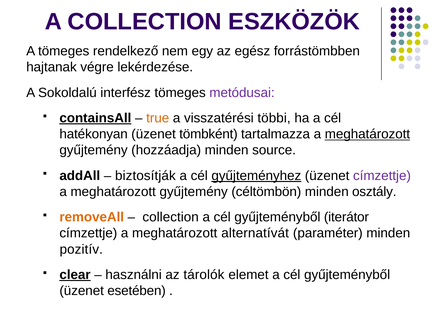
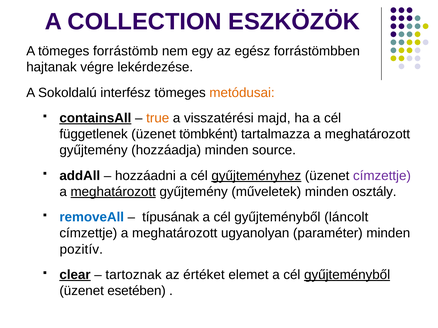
rendelkező: rendelkező -> forrástömb
metódusai colour: purple -> orange
többi: többi -> majd
hatékonyan: hatékonyan -> függetlenek
meghatározott at (367, 134) underline: present -> none
biztosítják: biztosítják -> hozzáadni
meghatározott at (113, 192) underline: none -> present
céltömbön: céltömbön -> műveletek
removeAll colour: orange -> blue
collection at (171, 218): collection -> típusának
iterátor: iterátor -> láncolt
alternatívát: alternatívát -> ugyanolyan
használni: használni -> tartoznak
tárolók: tárolók -> értéket
gyűjteményből at (347, 275) underline: none -> present
